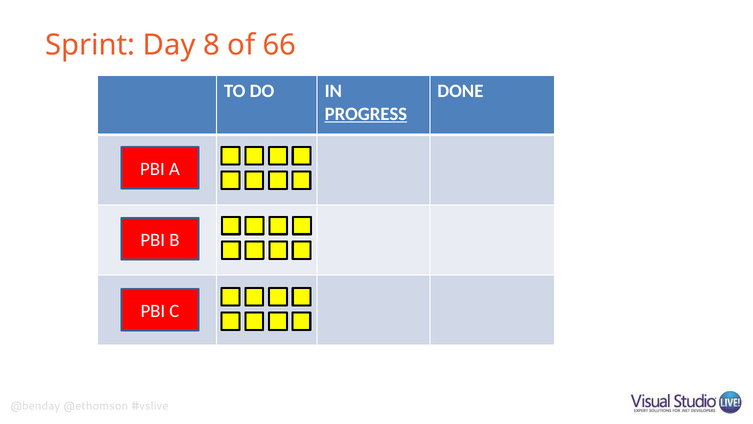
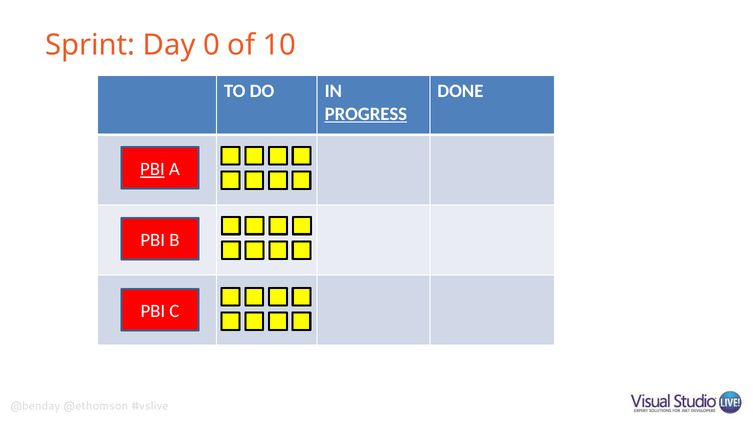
8: 8 -> 0
66: 66 -> 10
PBI at (152, 169) underline: none -> present
